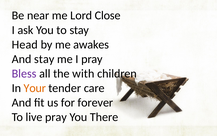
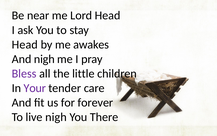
Lord Close: Close -> Head
And stay: stay -> nigh
with: with -> little
Your colour: orange -> purple
live pray: pray -> nigh
